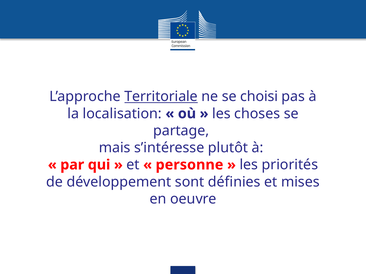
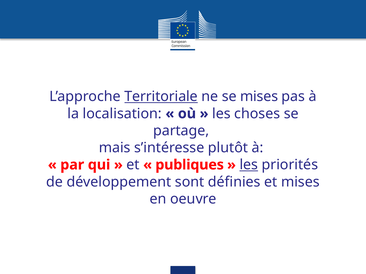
se choisi: choisi -> mises
personne: personne -> publiques
les at (249, 165) underline: none -> present
